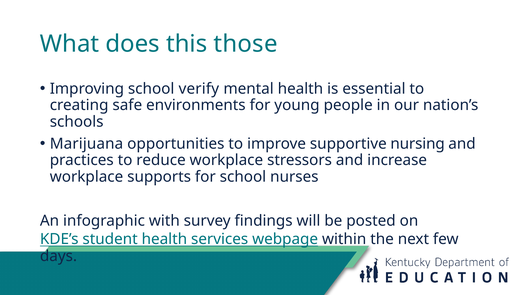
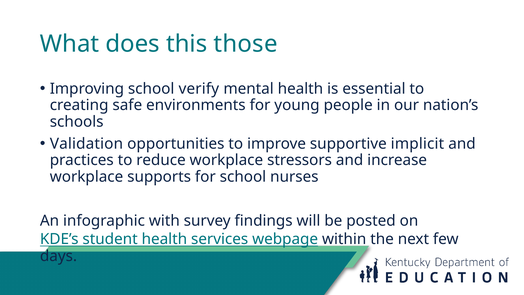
Marijuana: Marijuana -> Validation
nursing: nursing -> implicit
